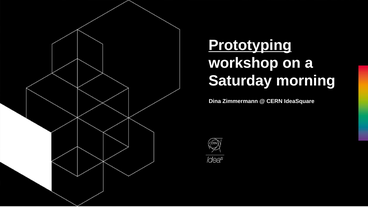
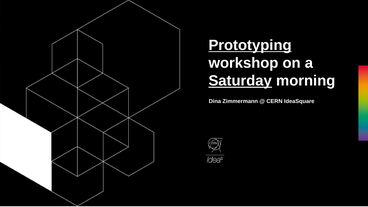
Saturday underline: none -> present
